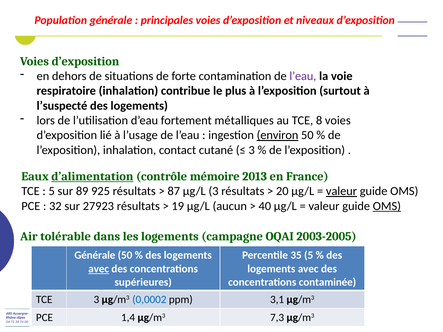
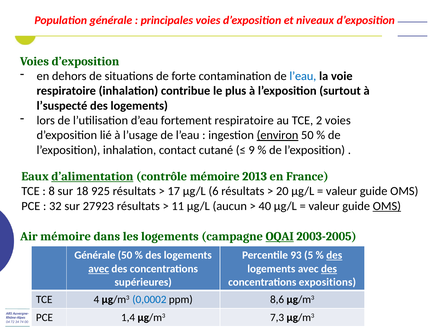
l’eau at (303, 76) colour: purple -> blue
fortement métalliques: métalliques -> respiratoire
8: 8 -> 2
3 at (252, 150): 3 -> 9
5 at (52, 191): 5 -> 8
89: 89 -> 18
87: 87 -> 17
µg/L 3: 3 -> 6
valeur at (341, 191) underline: present -> none
19: 19 -> 11
Air tolérable: tolérable -> mémoire
OQAI underline: none -> present
35: 35 -> 93
des at (334, 255) underline: none -> present
des at (329, 269) underline: none -> present
contaminée: contaminée -> expositions
TCE 3: 3 -> 4
3,1: 3,1 -> 8,6
